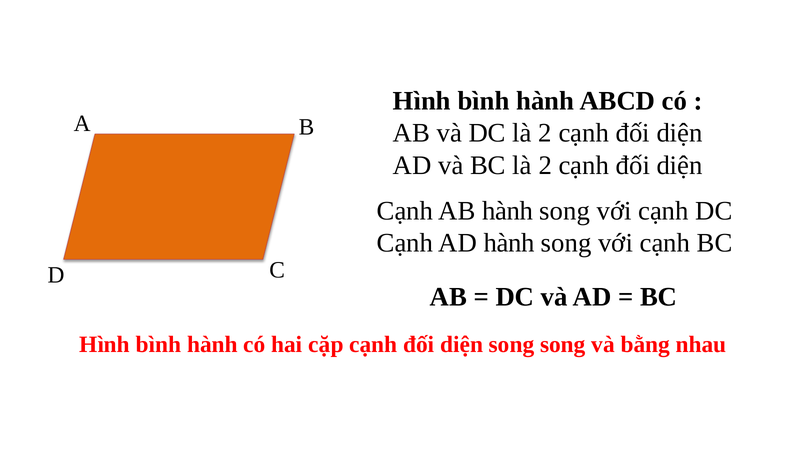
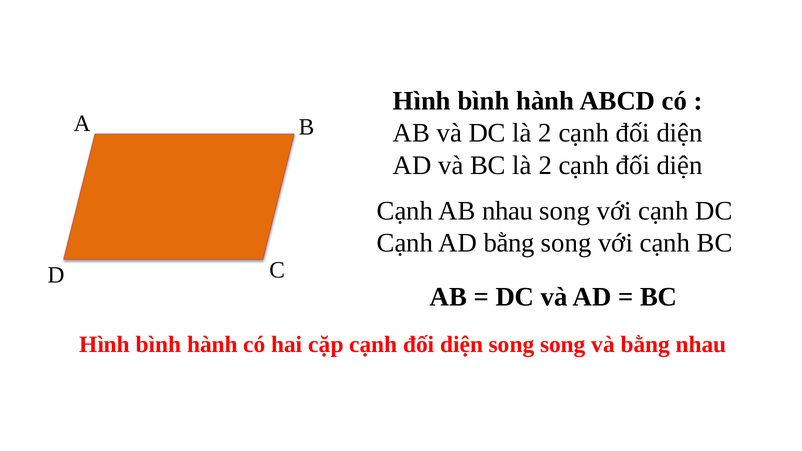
AB hành: hành -> nhau
AD hành: hành -> bằng
